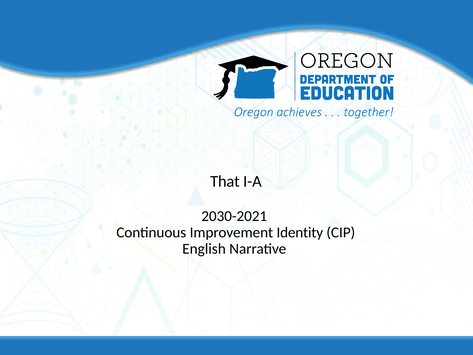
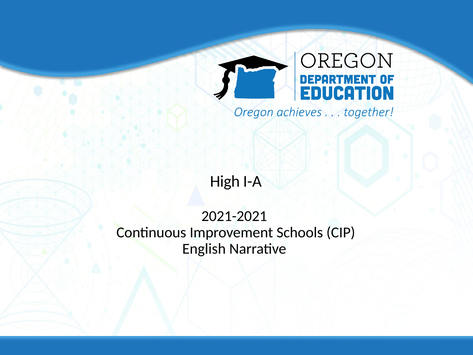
That: That -> High
2030-2021: 2030-2021 -> 2021-2021
Identity: Identity -> Schools
